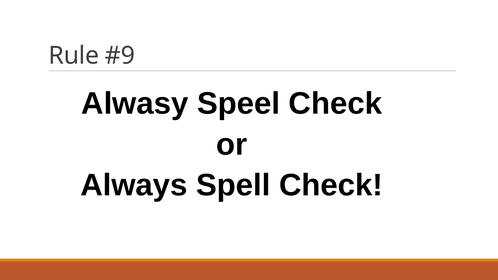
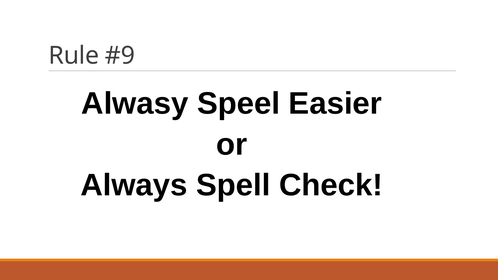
Speel Check: Check -> Easier
